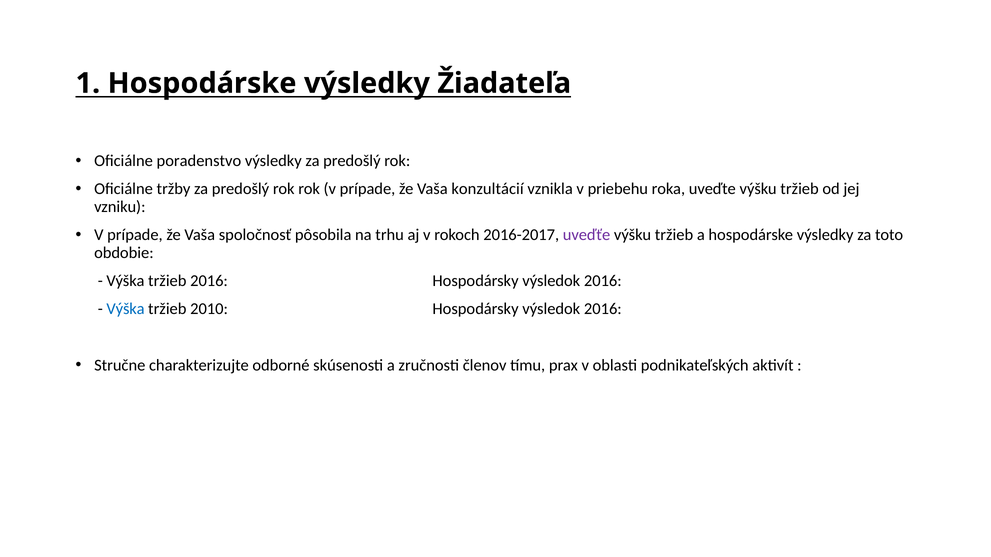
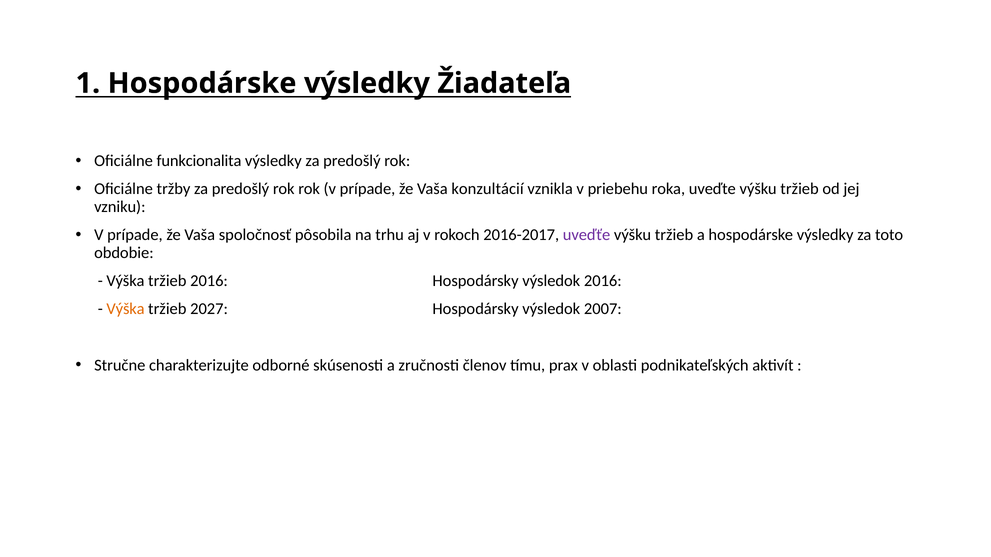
poradenstvo: poradenstvo -> funkcionalita
Výška at (126, 309) colour: blue -> orange
2010: 2010 -> 2027
2016 at (603, 309): 2016 -> 2007
